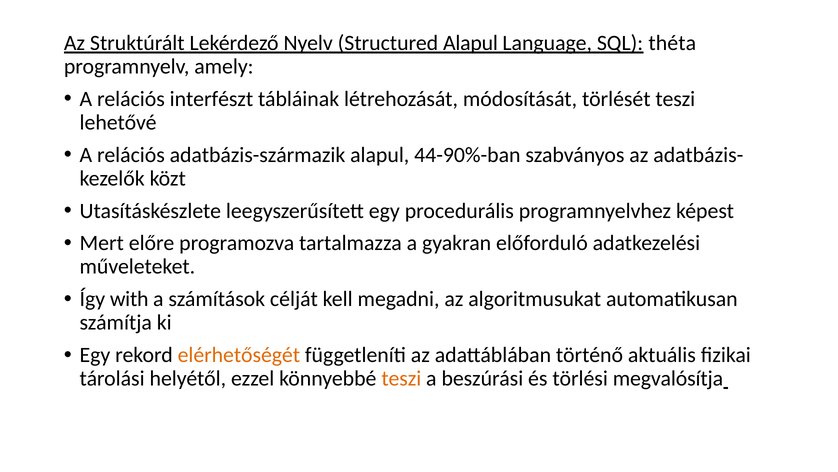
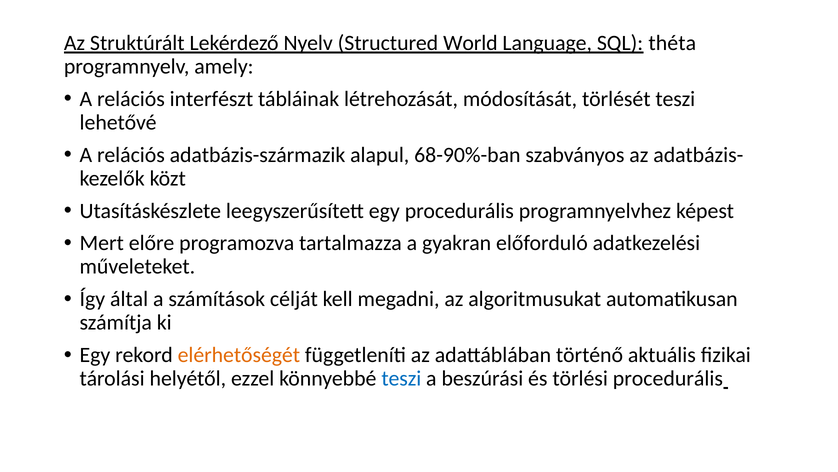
Structured Alapul: Alapul -> World
44-90%-ban: 44-90%-ban -> 68-90%-ban
with: with -> által
teszi at (401, 378) colour: orange -> blue
törlési megvalósítja: megvalósítja -> procedurális
